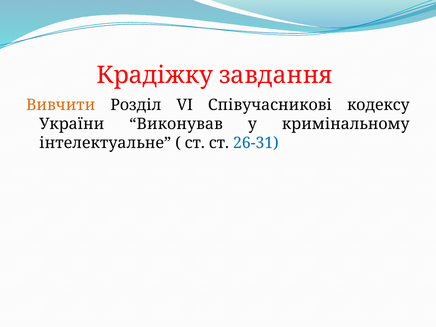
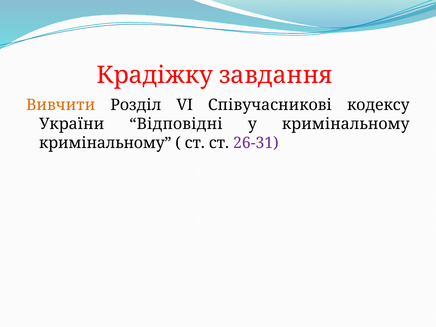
Виконував: Виконував -> Відповідні
інтелектуальне at (105, 143): інтелектуальне -> кримінальному
26-31 colour: blue -> purple
